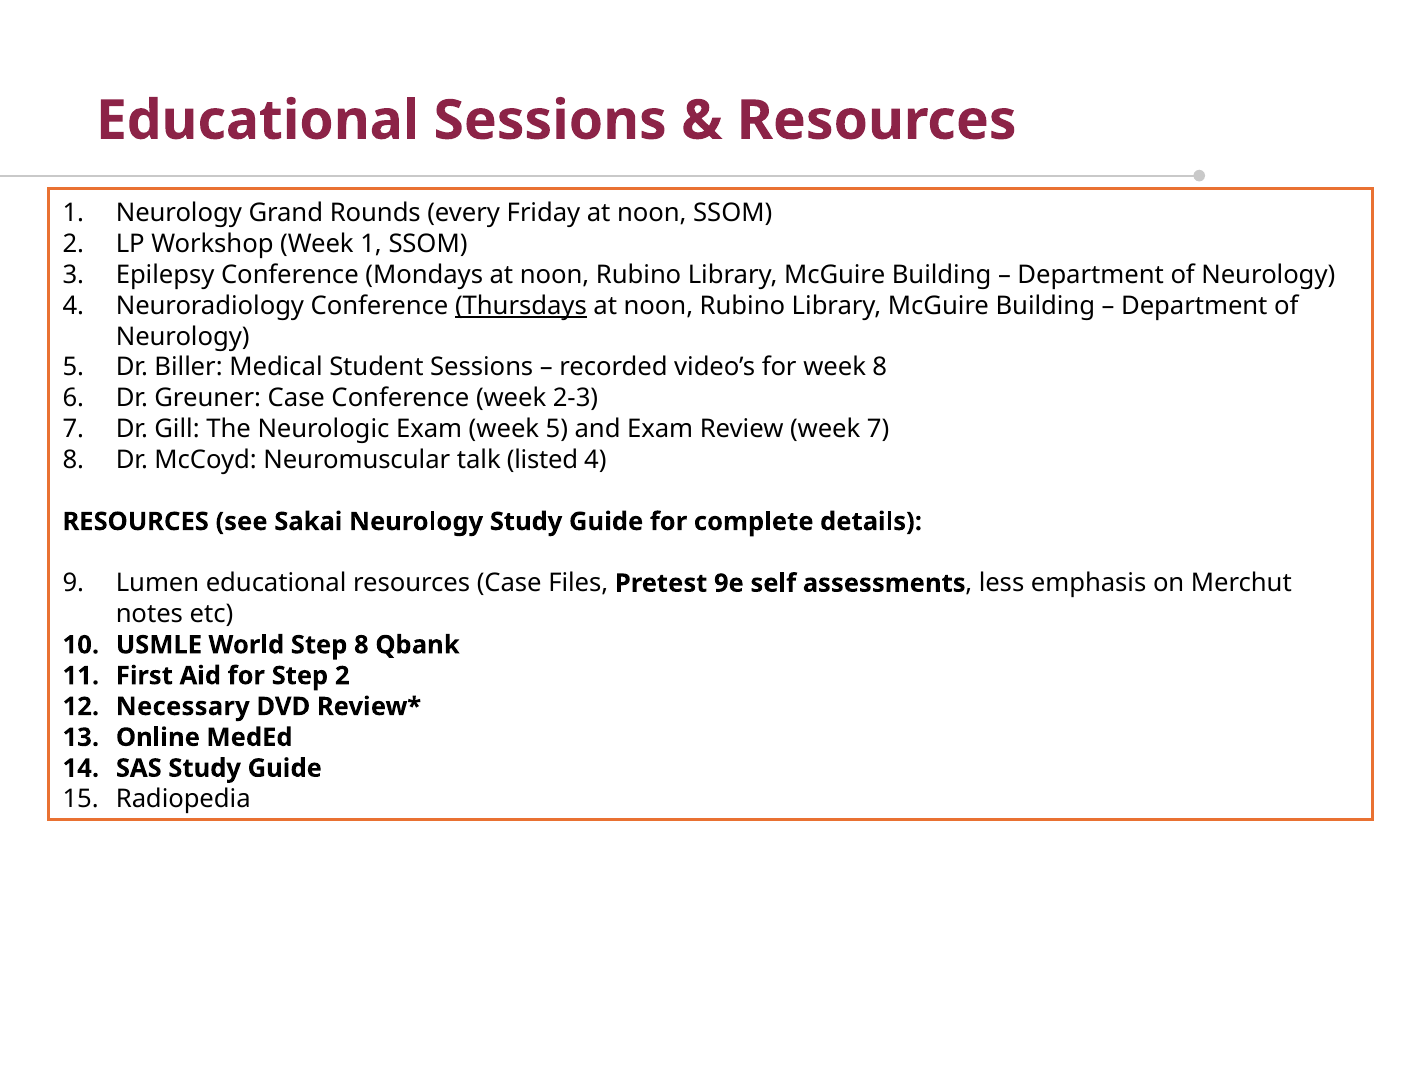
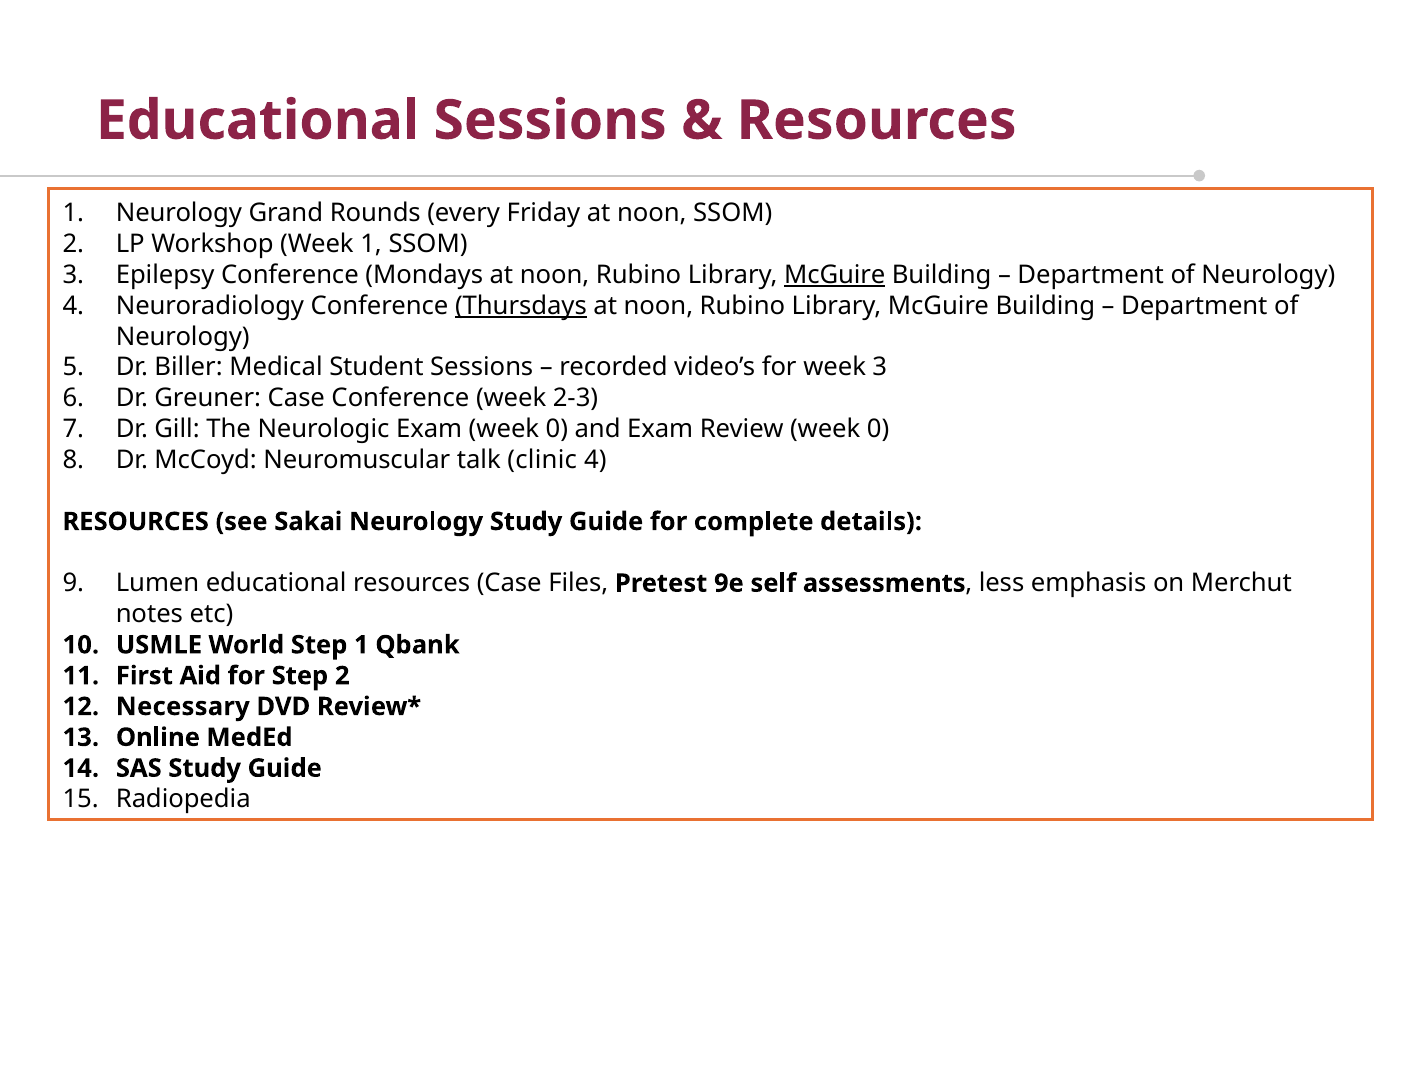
McGuire at (835, 275) underline: none -> present
week 8: 8 -> 3
Exam week 5: 5 -> 0
Review week 7: 7 -> 0
listed: listed -> clinic
Step 8: 8 -> 1
